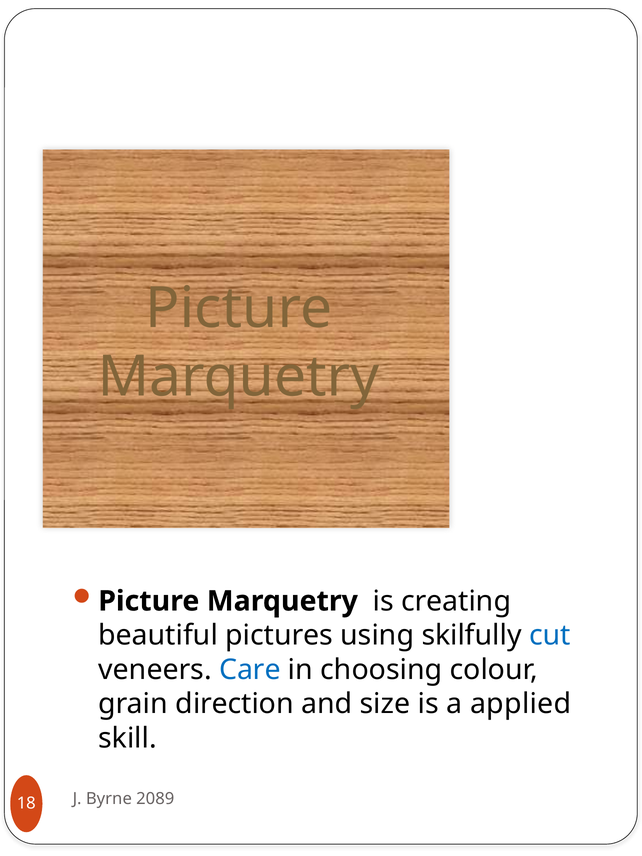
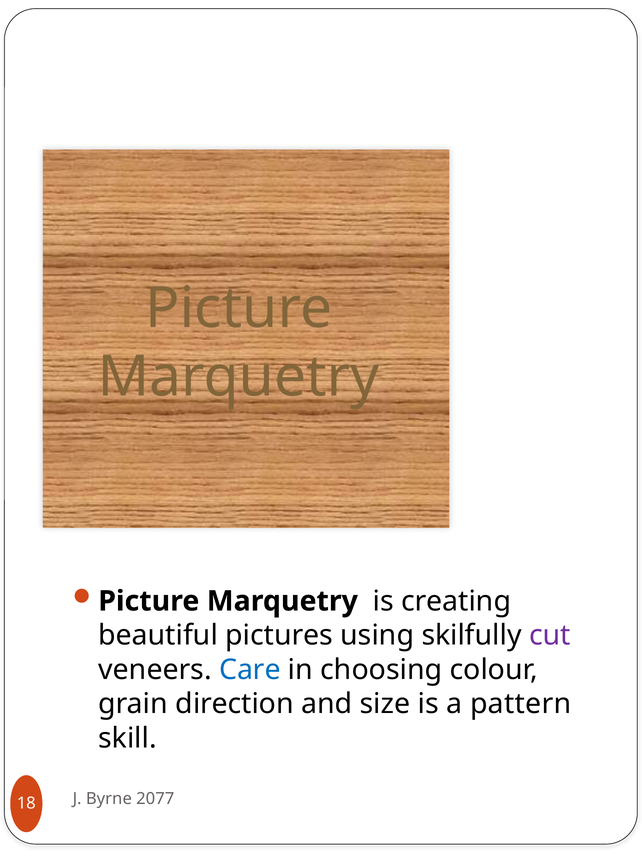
cut colour: blue -> purple
applied: applied -> pattern
2089: 2089 -> 2077
